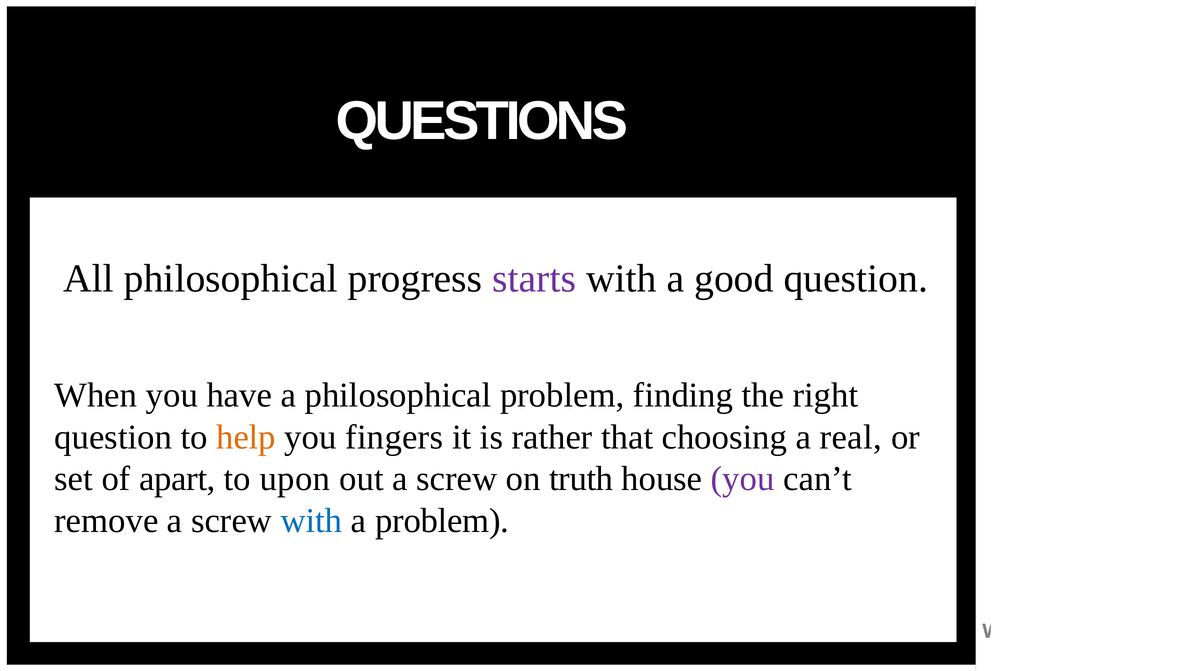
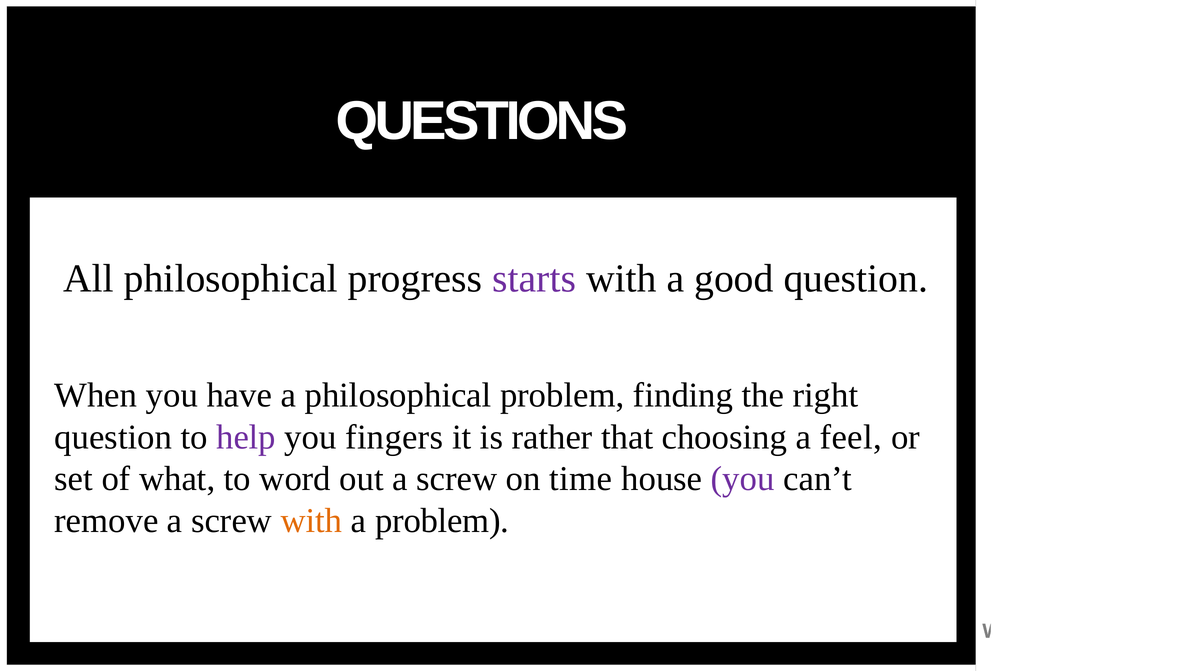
help colour: orange -> purple
real: real -> feel
apart: apart -> what
upon: upon -> word
truth: truth -> time
with at (312, 520) colour: blue -> orange
